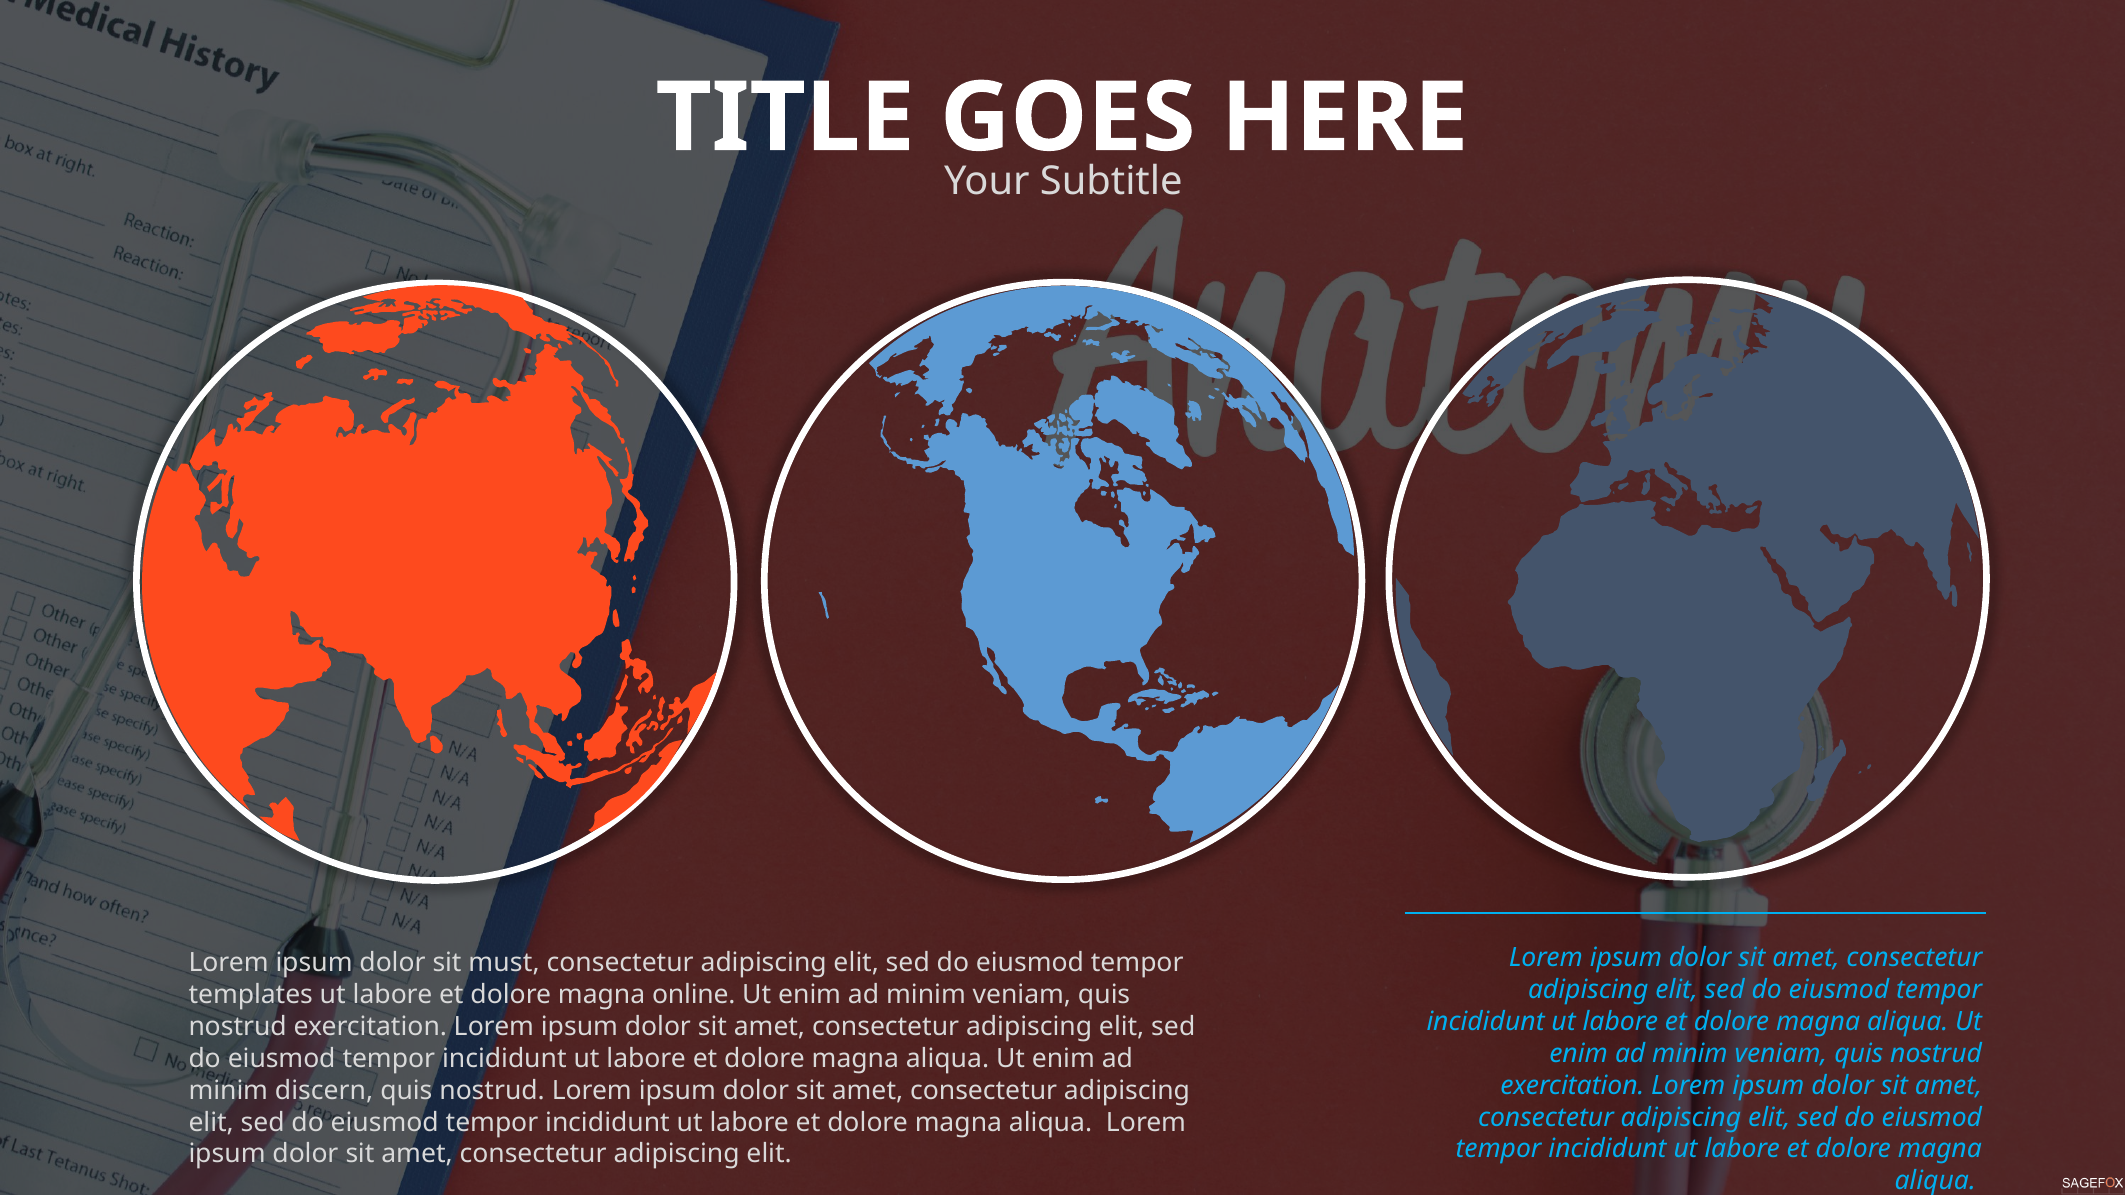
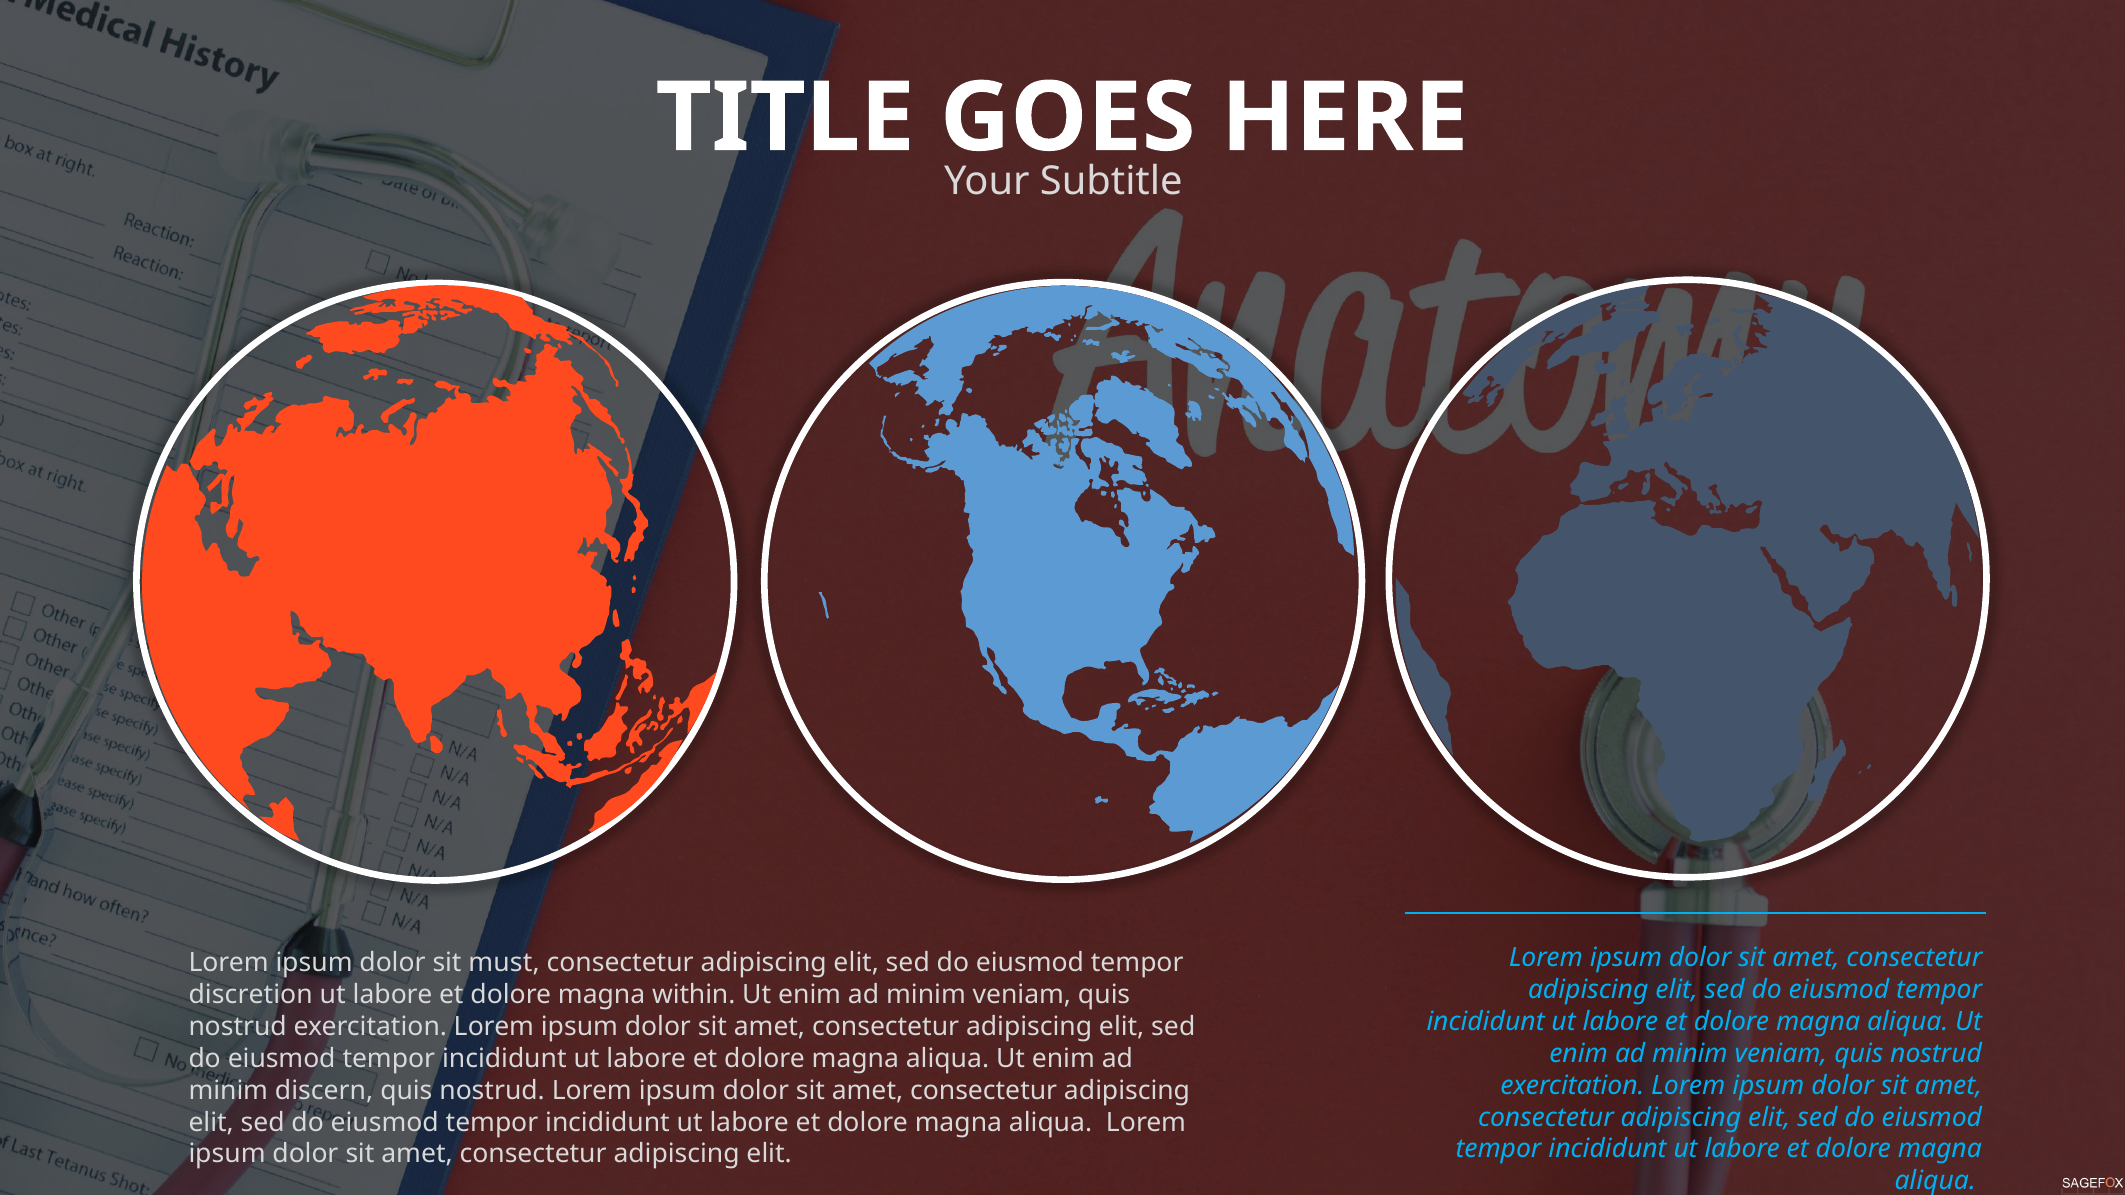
templates: templates -> discretion
online: online -> within
